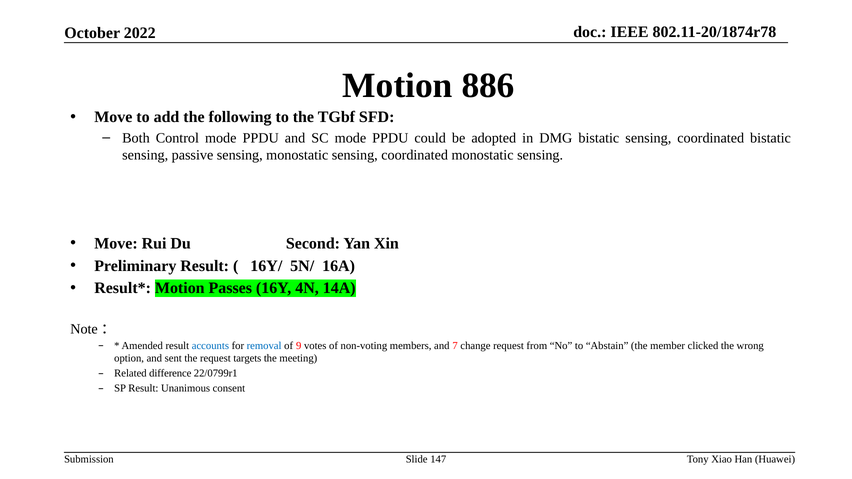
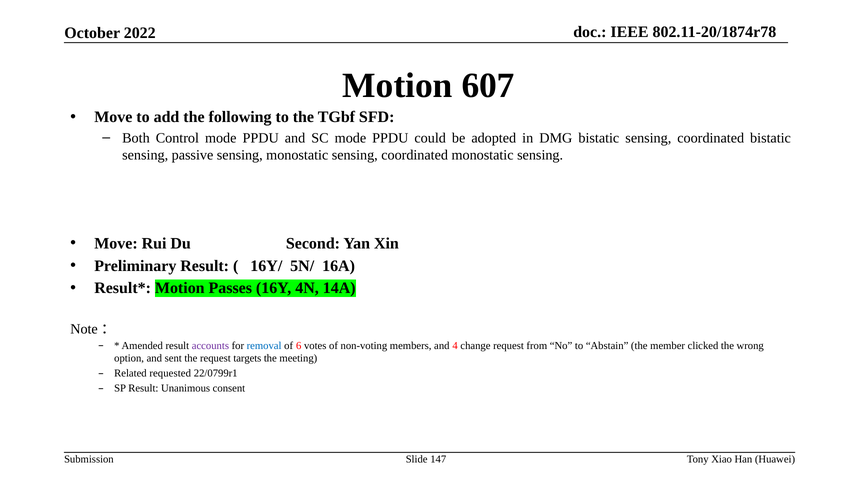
886: 886 -> 607
accounts colour: blue -> purple
9: 9 -> 6
7: 7 -> 4
difference: difference -> requested
